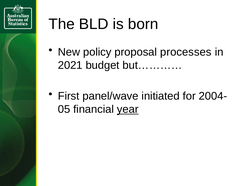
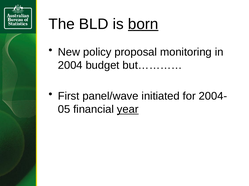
born underline: none -> present
processes: processes -> monitoring
2021: 2021 -> 2004
